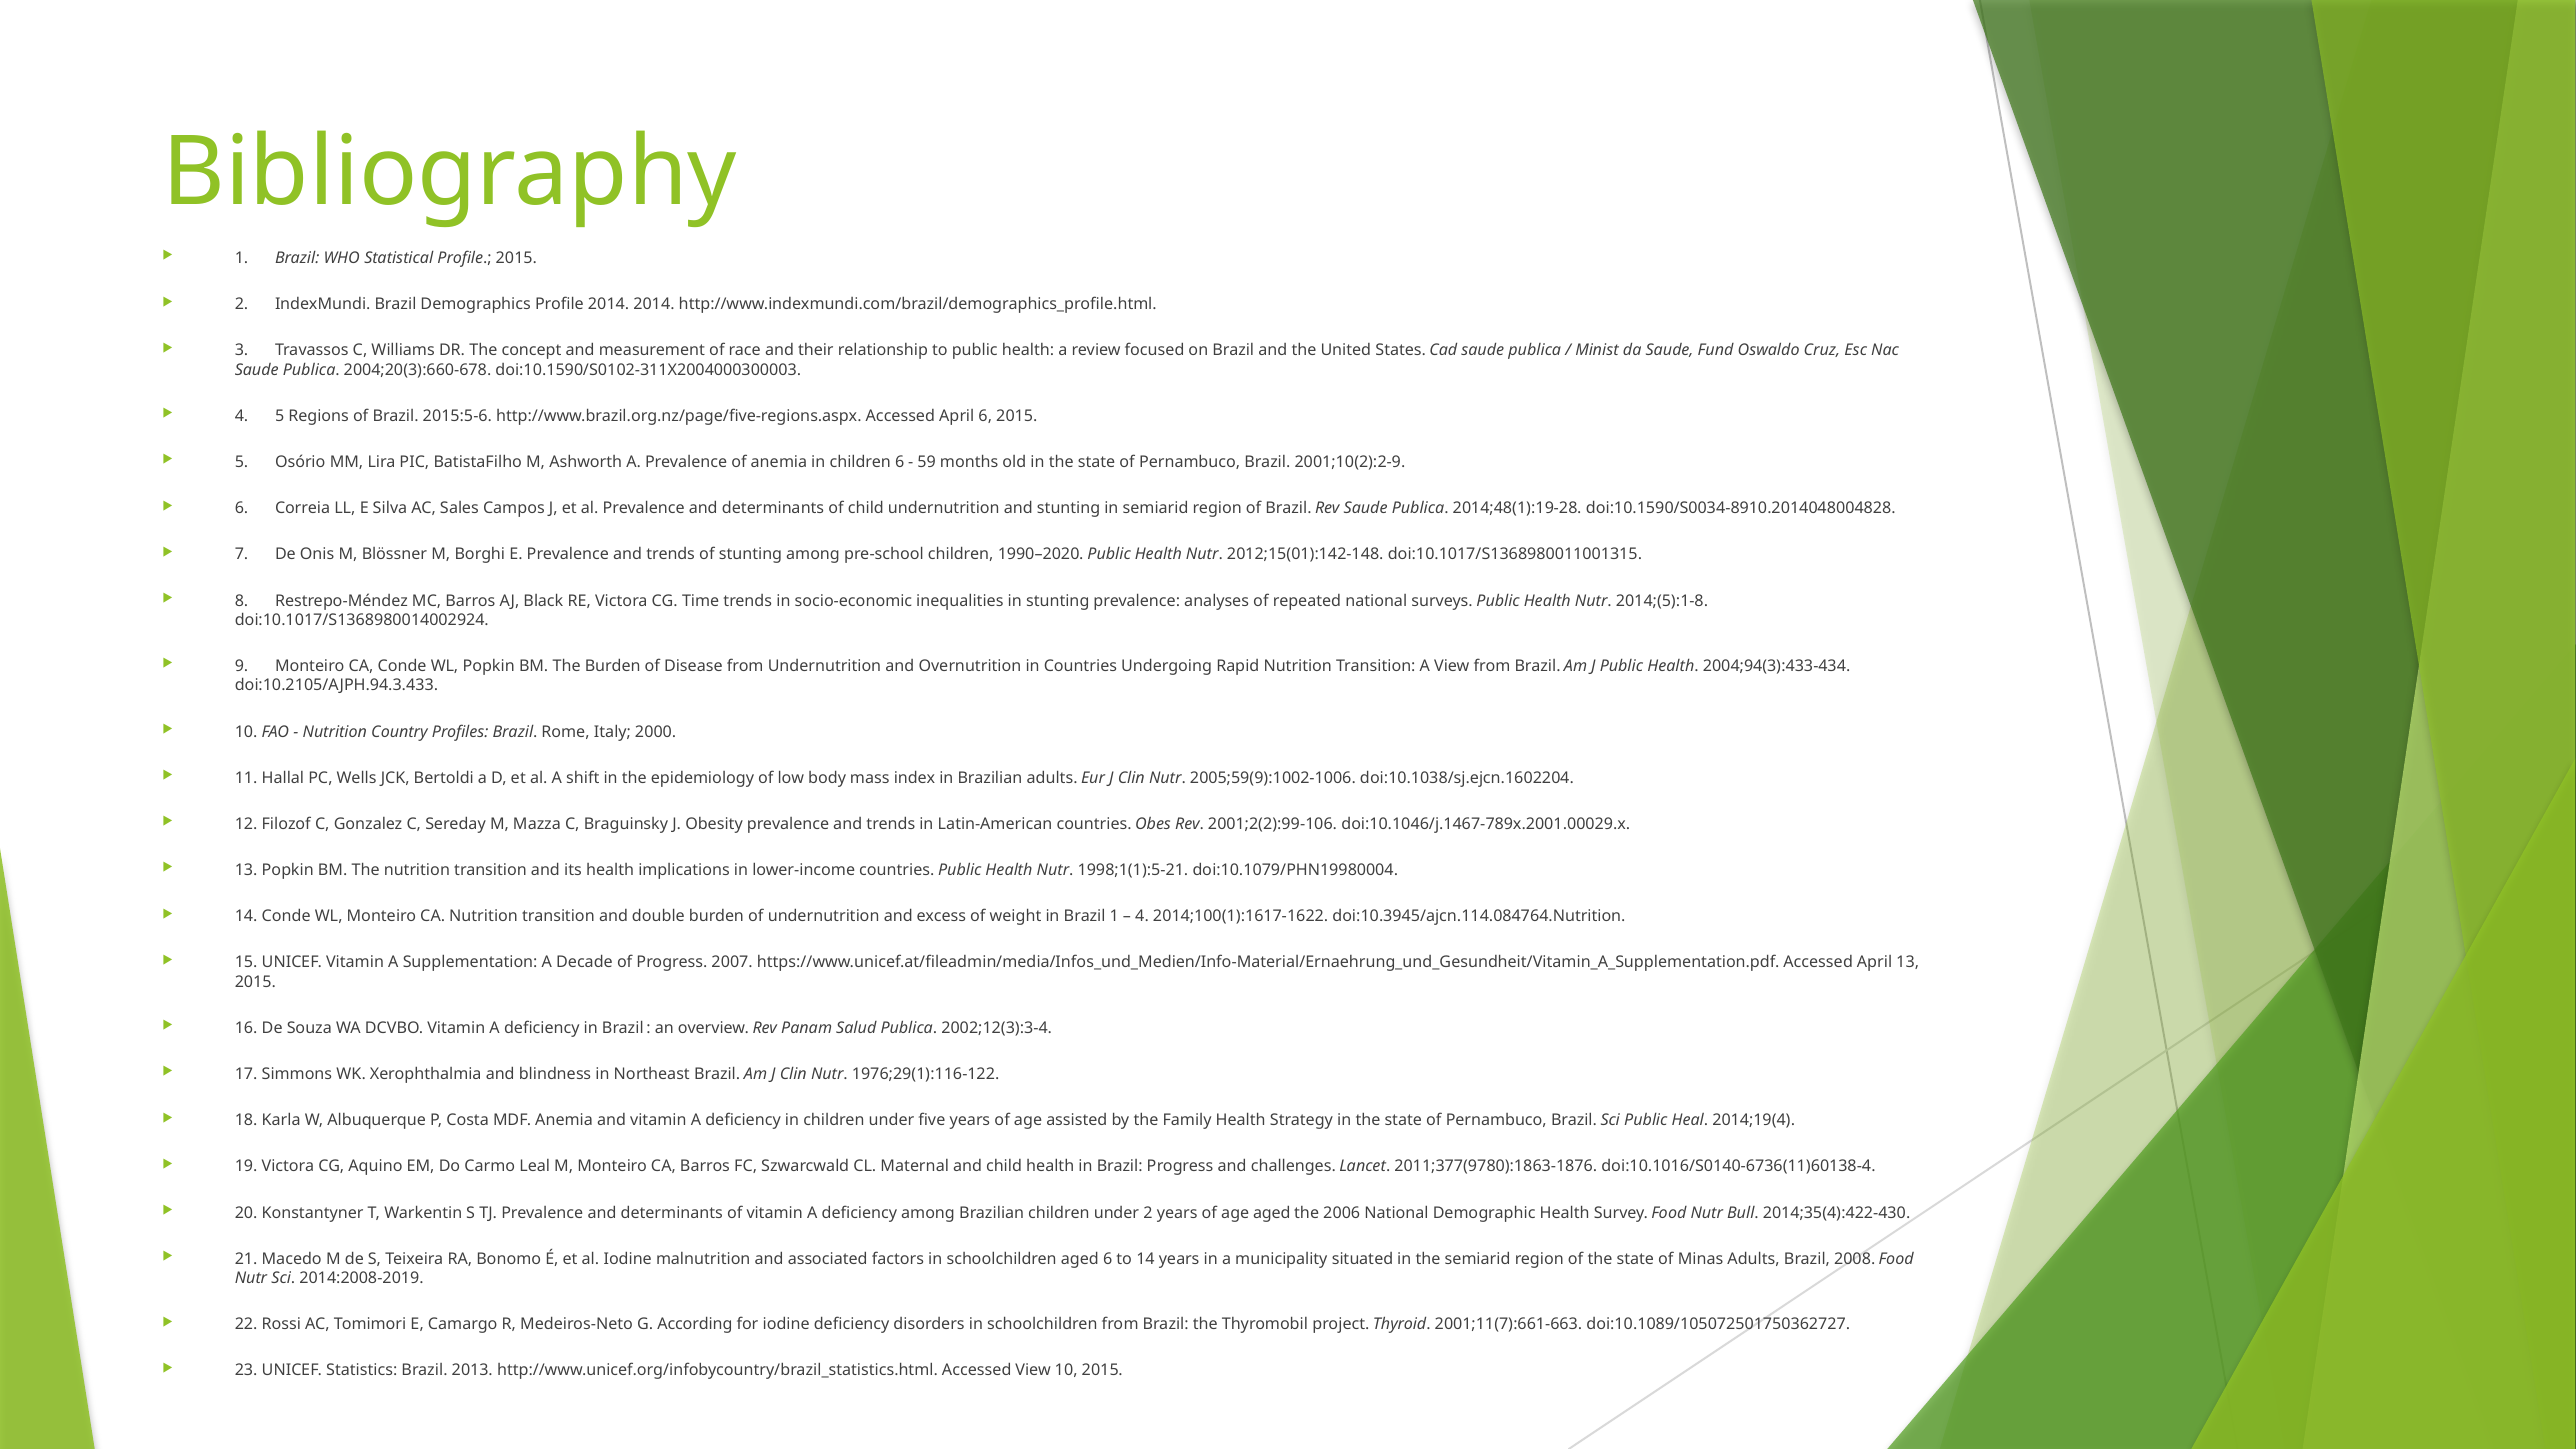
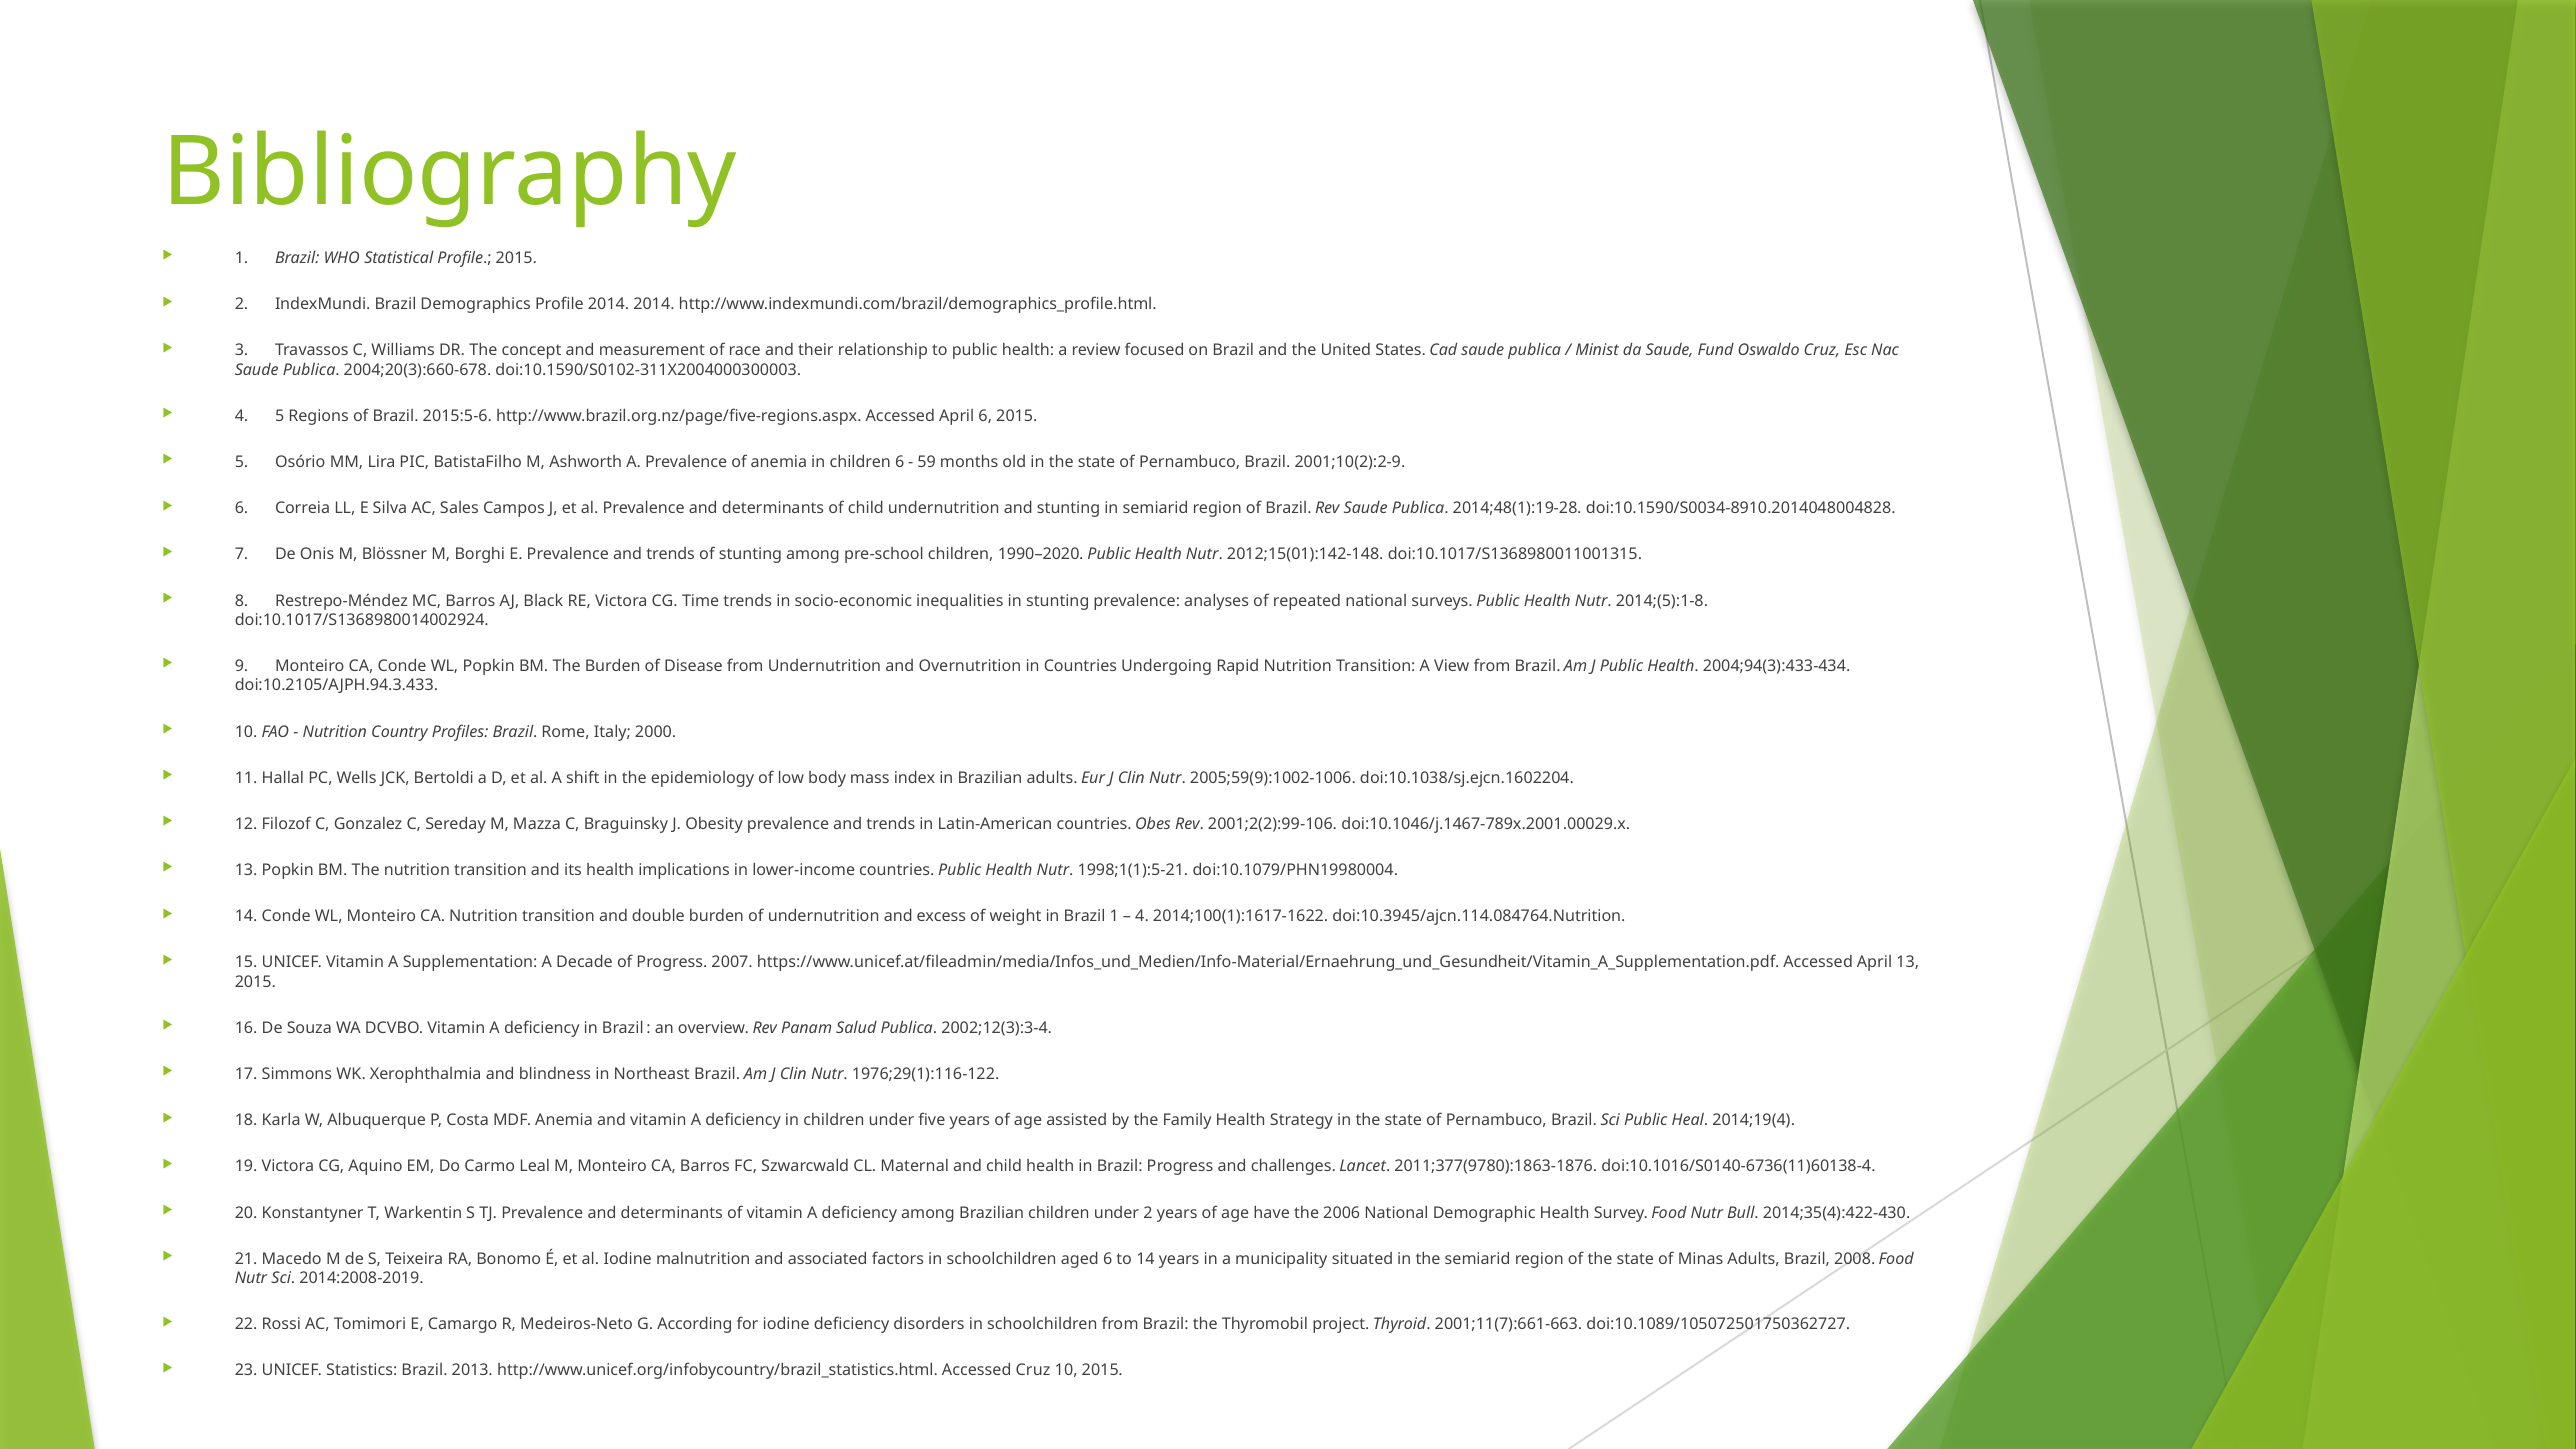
age aged: aged -> have
Accessed View: View -> Cruz
